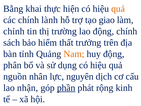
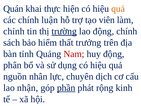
Bằng: Bằng -> Quán
lành: lành -> luận
giao: giao -> viên
trường underline: none -> present
Nam colour: orange -> red
nguyên: nguyên -> chuyên
